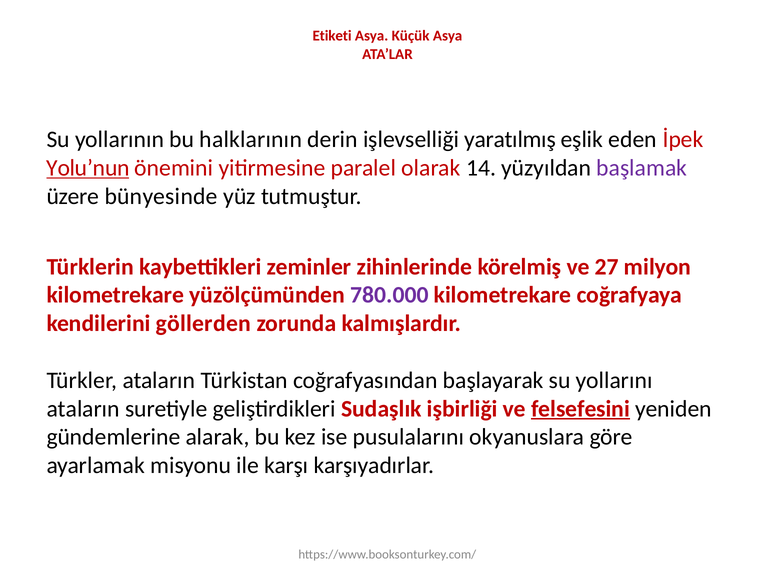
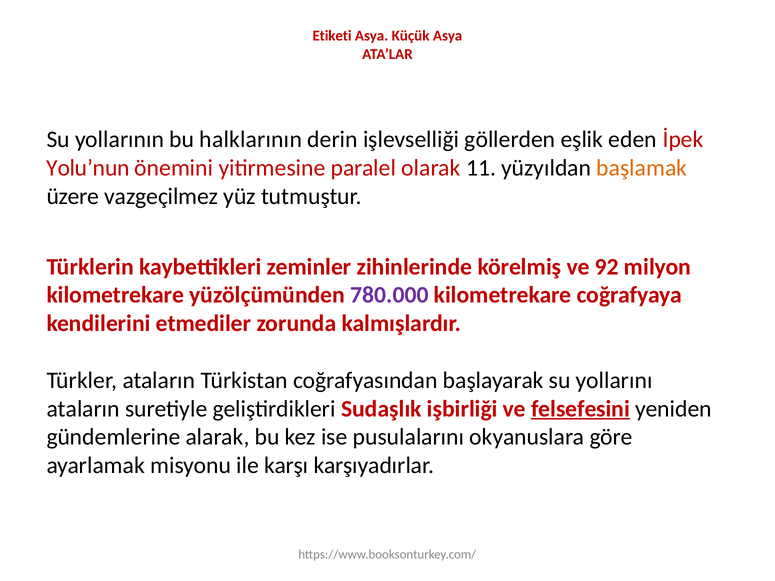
yaratılmış: yaratılmış -> göllerden
Yolu’nun underline: present -> none
14: 14 -> 11
başlamak colour: purple -> orange
bünyesinde: bünyesinde -> vazgeçilmez
27: 27 -> 92
göllerden: göllerden -> etmediler
